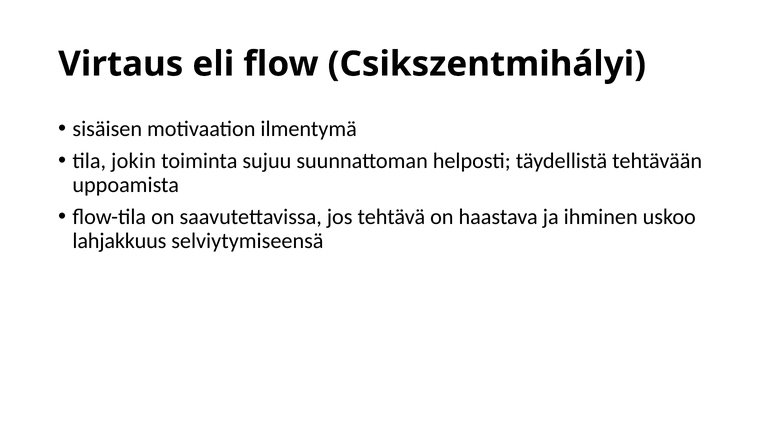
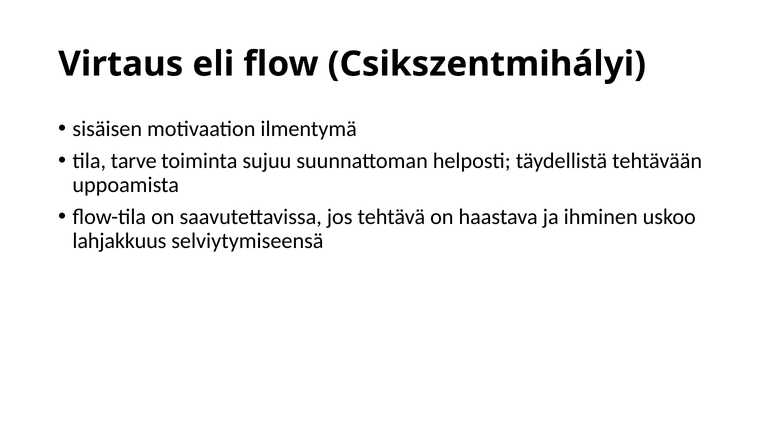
jokin: jokin -> tarve
